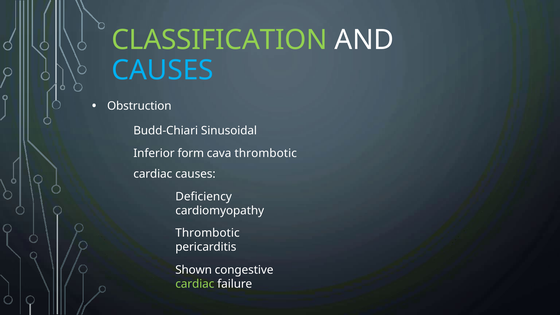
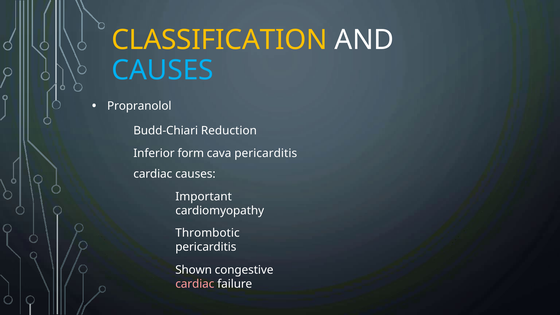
CLASSIFICATION colour: light green -> yellow
Obstruction: Obstruction -> Propranolol
Sinusoidal: Sinusoidal -> Reduction
cava thrombotic: thrombotic -> pericarditis
Deficiency: Deficiency -> Important
cardiac at (195, 284) colour: light green -> pink
